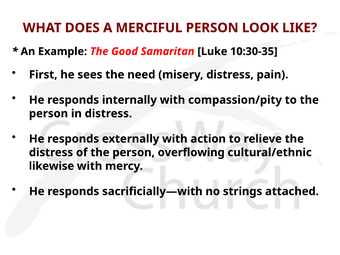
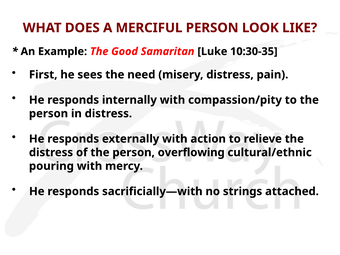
likewise: likewise -> pouring
